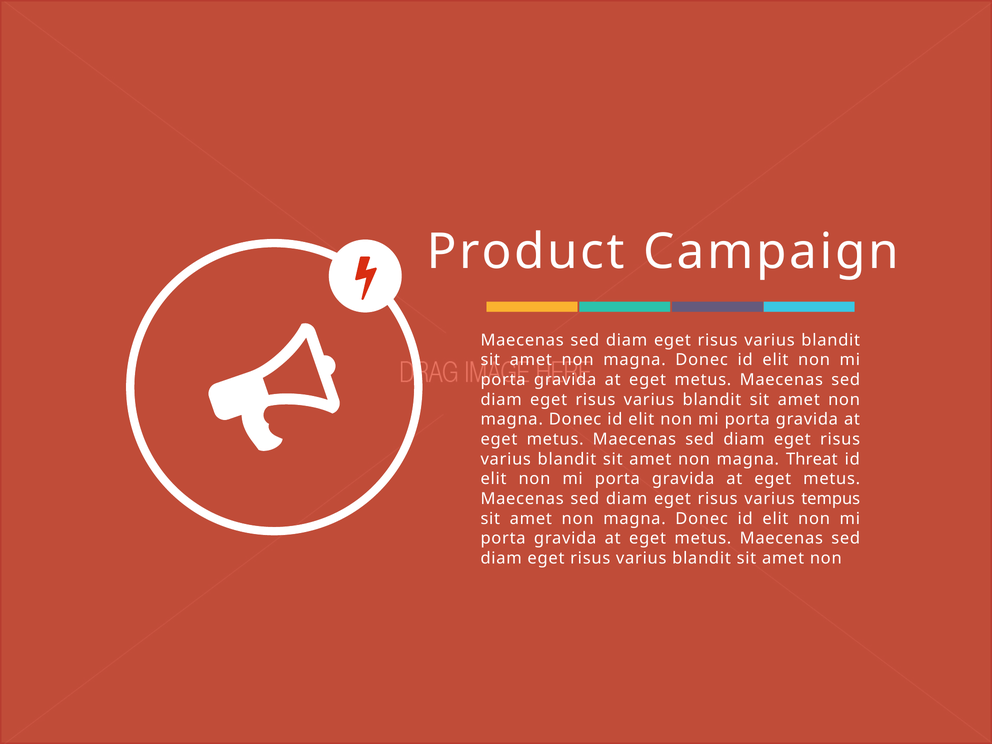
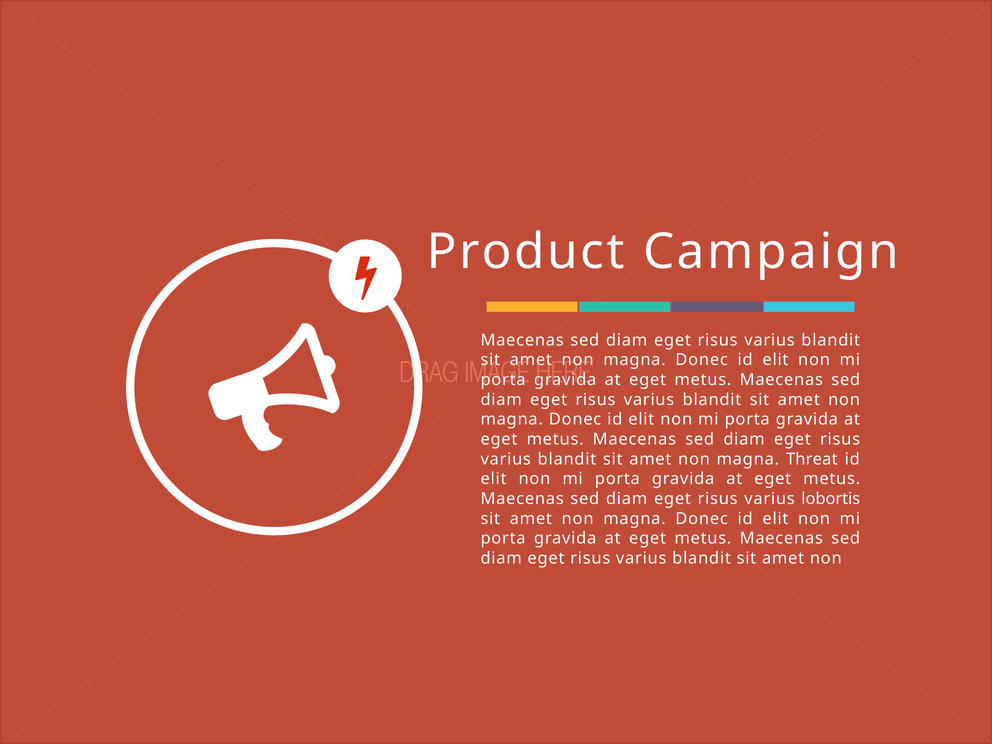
tempus: tempus -> lobortis
